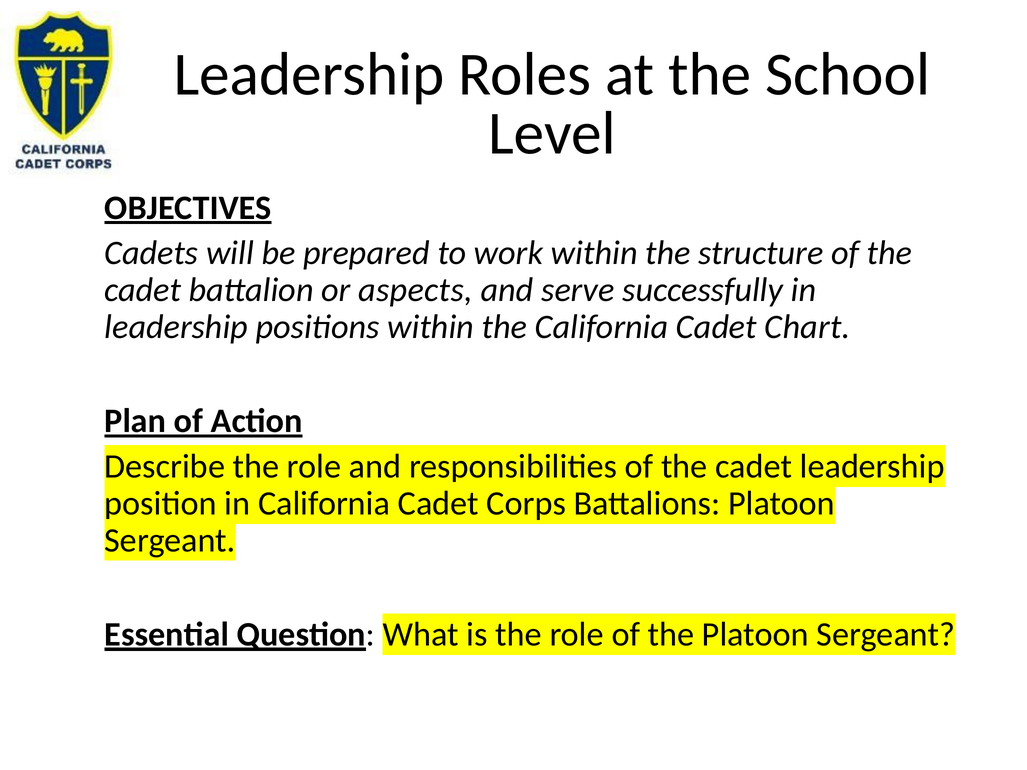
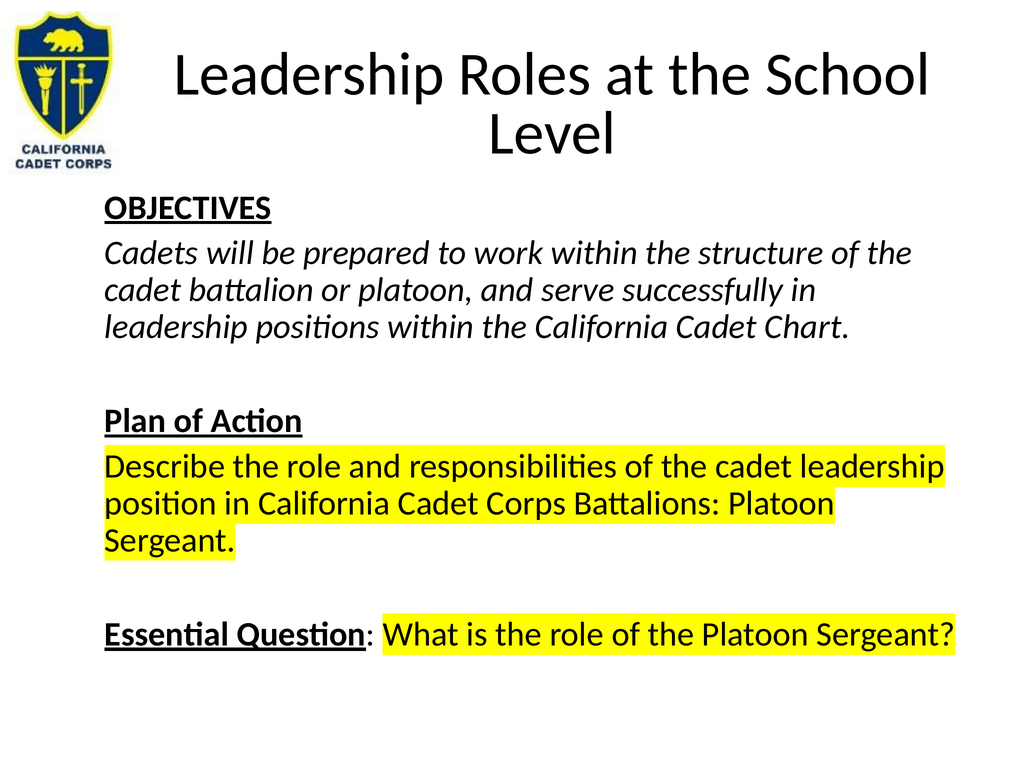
or aspects: aspects -> platoon
